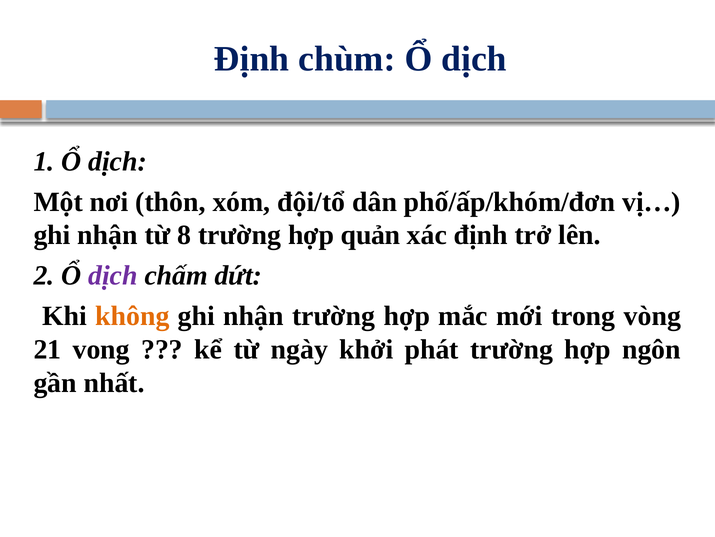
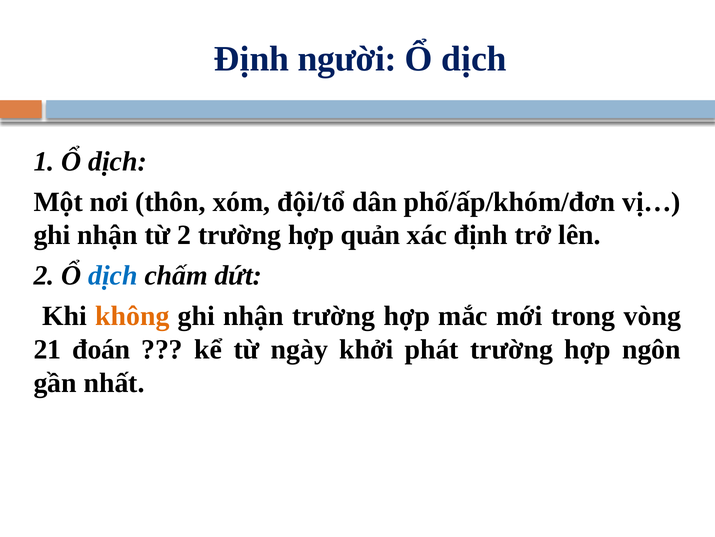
chùm: chùm -> người
từ 8: 8 -> 2
dịch at (113, 275) colour: purple -> blue
vong: vong -> đoán
